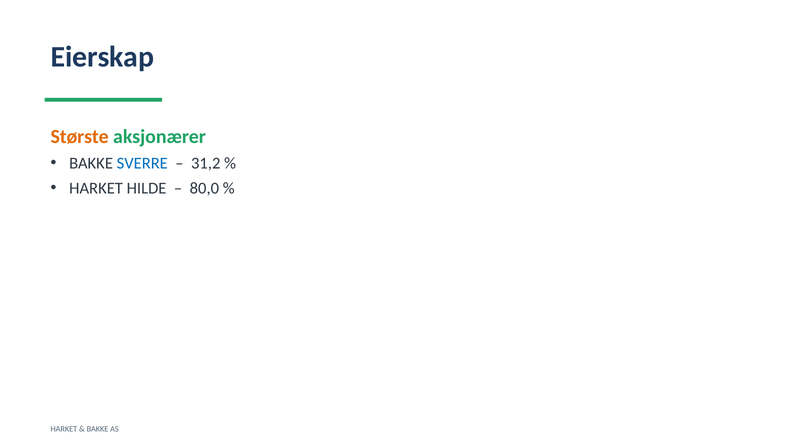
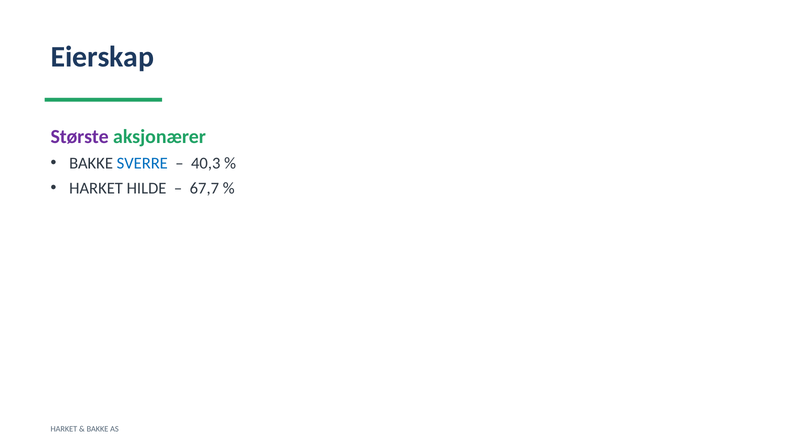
Største colour: orange -> purple
31,2: 31,2 -> 40,3
80,0: 80,0 -> 67,7
